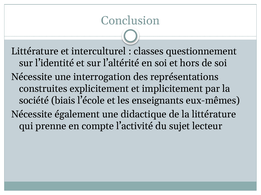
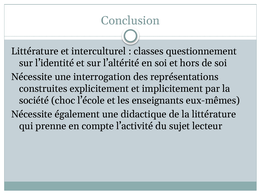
biais: biais -> choc
